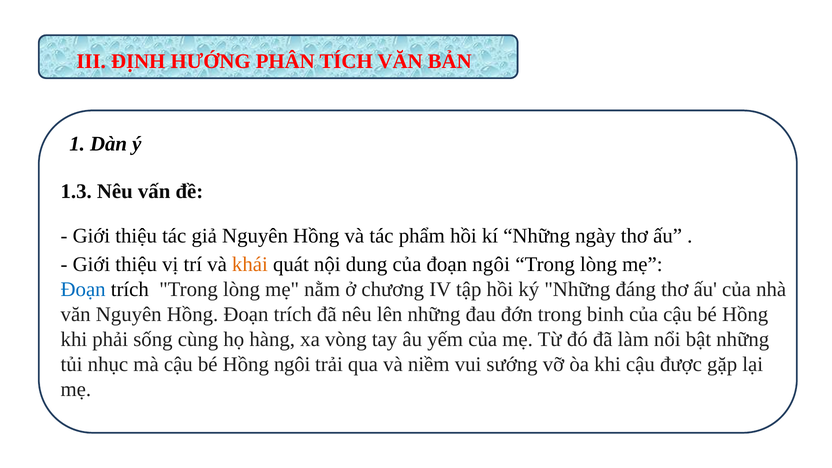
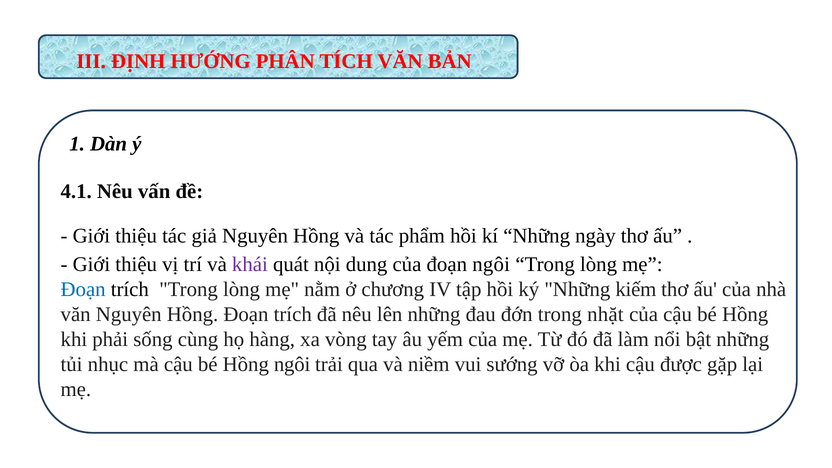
1.3: 1.3 -> 4.1
khái colour: orange -> purple
đáng: đáng -> kiếm
binh: binh -> nhặt
